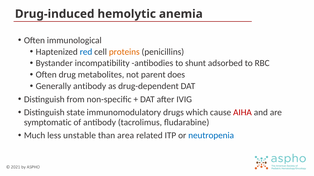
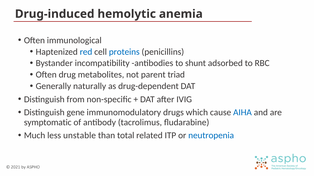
proteins colour: orange -> blue
does: does -> triad
Generally antibody: antibody -> naturally
state: state -> gene
AIHA colour: red -> blue
area: area -> total
